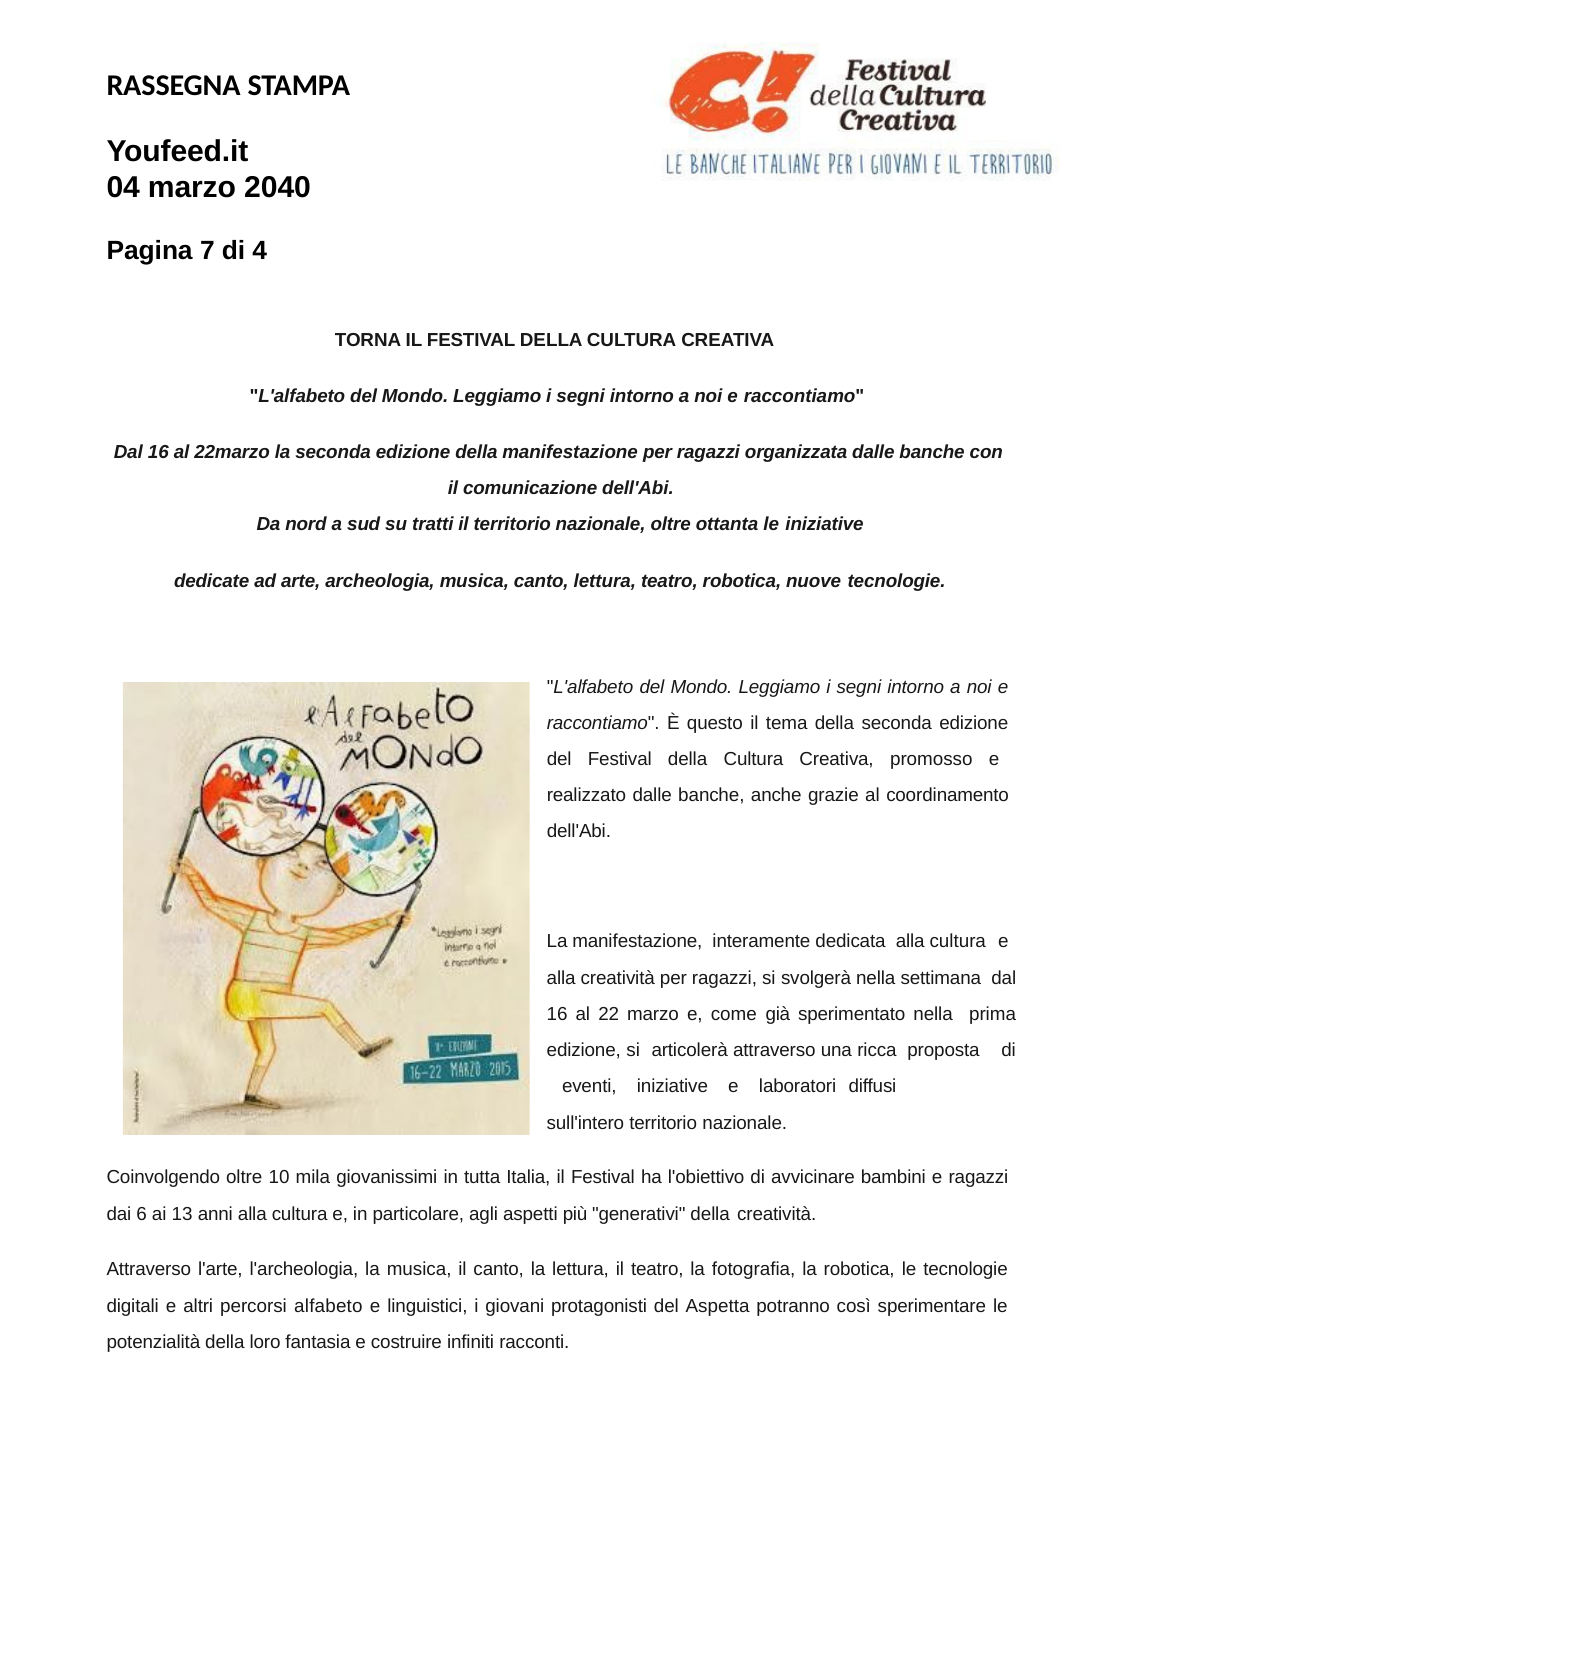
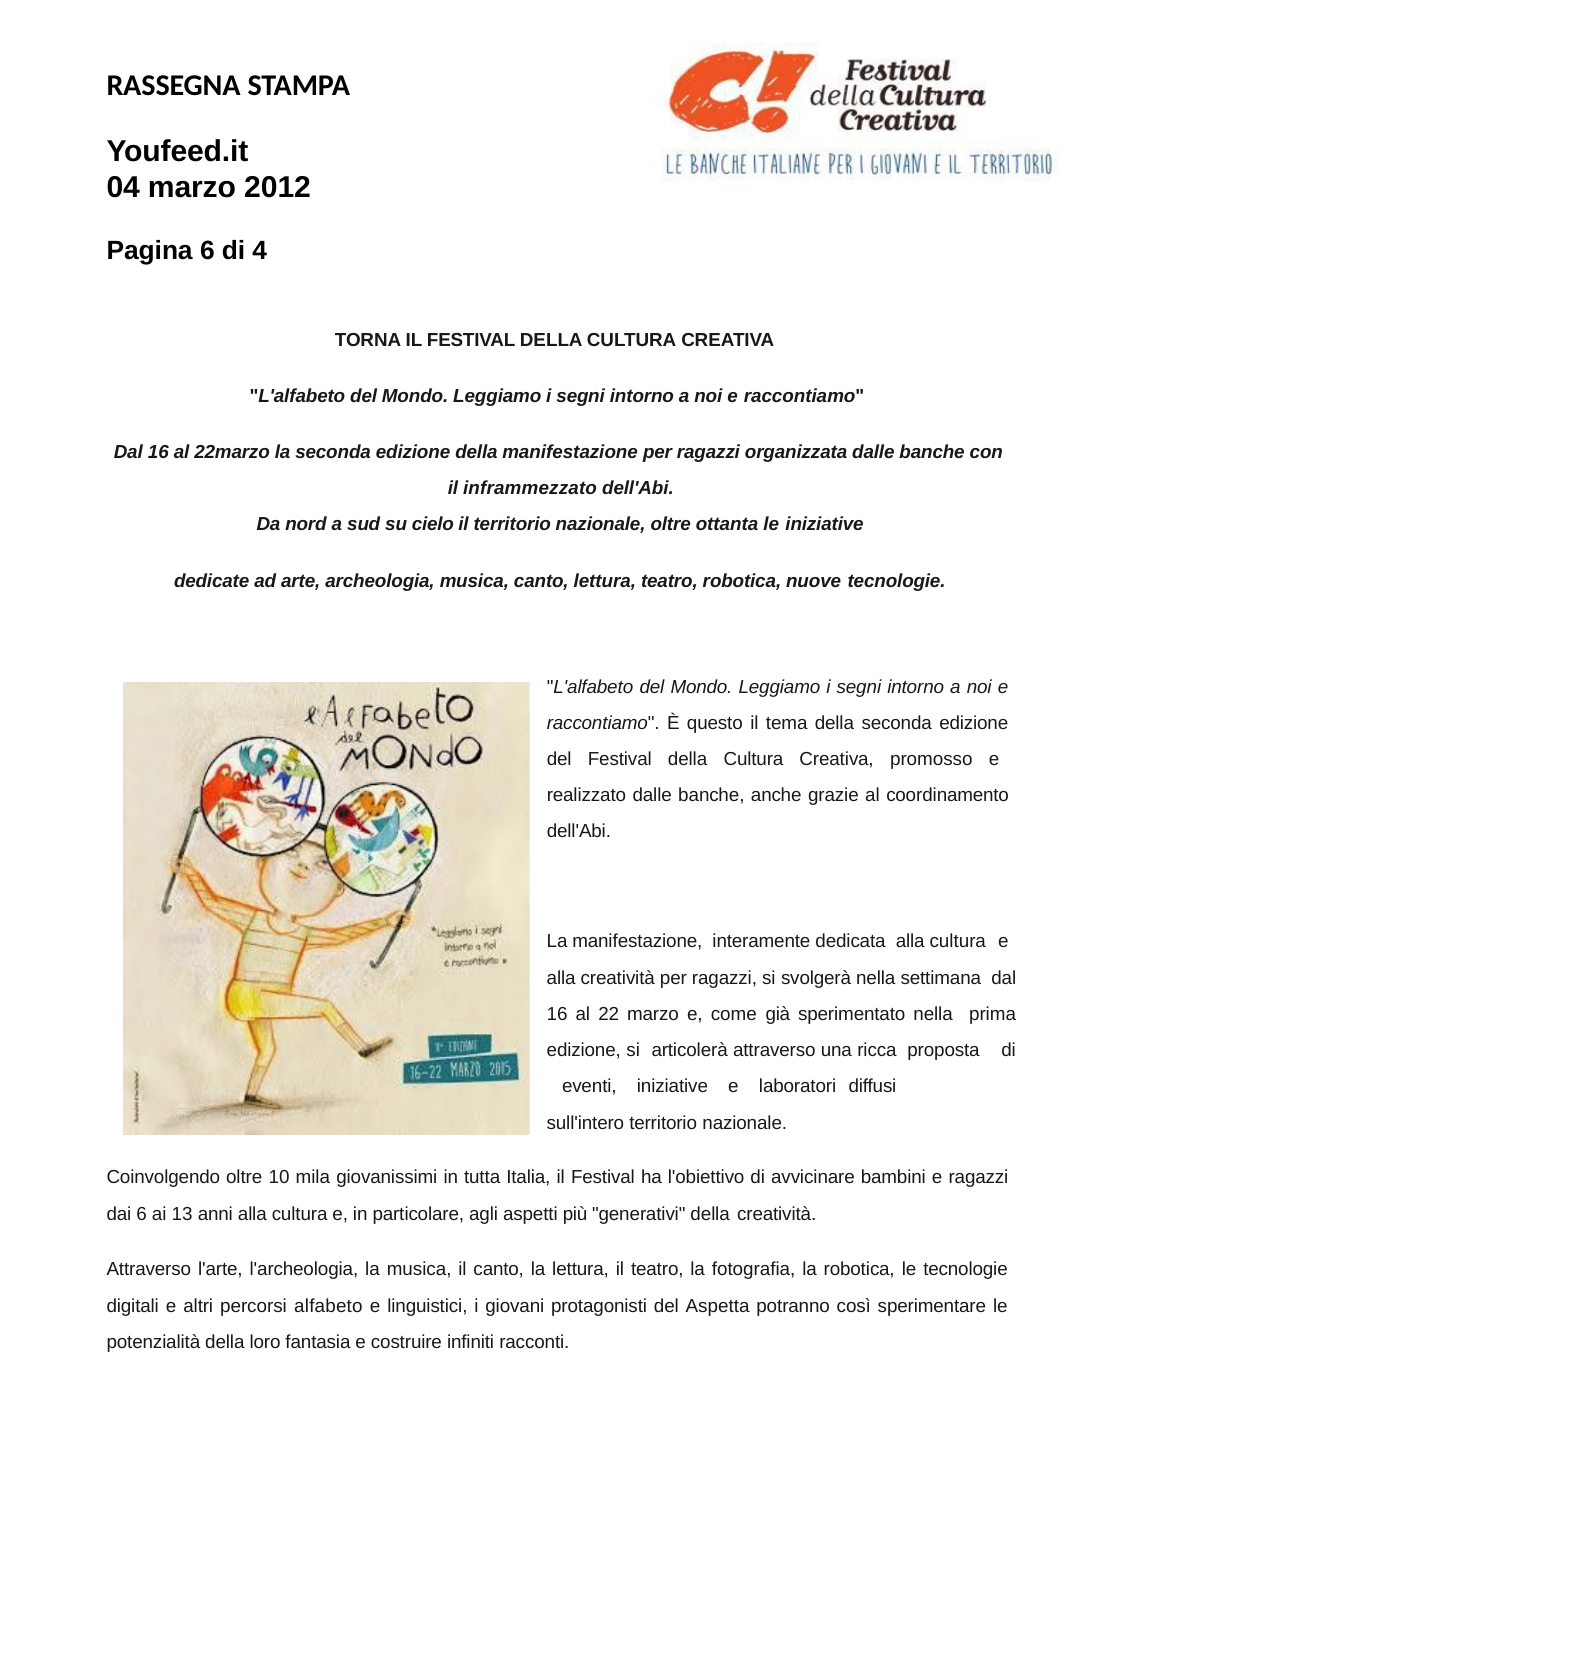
2040: 2040 -> 2012
Pagina 7: 7 -> 6
comunicazione: comunicazione -> inframmezzato
tratti: tratti -> cielo
